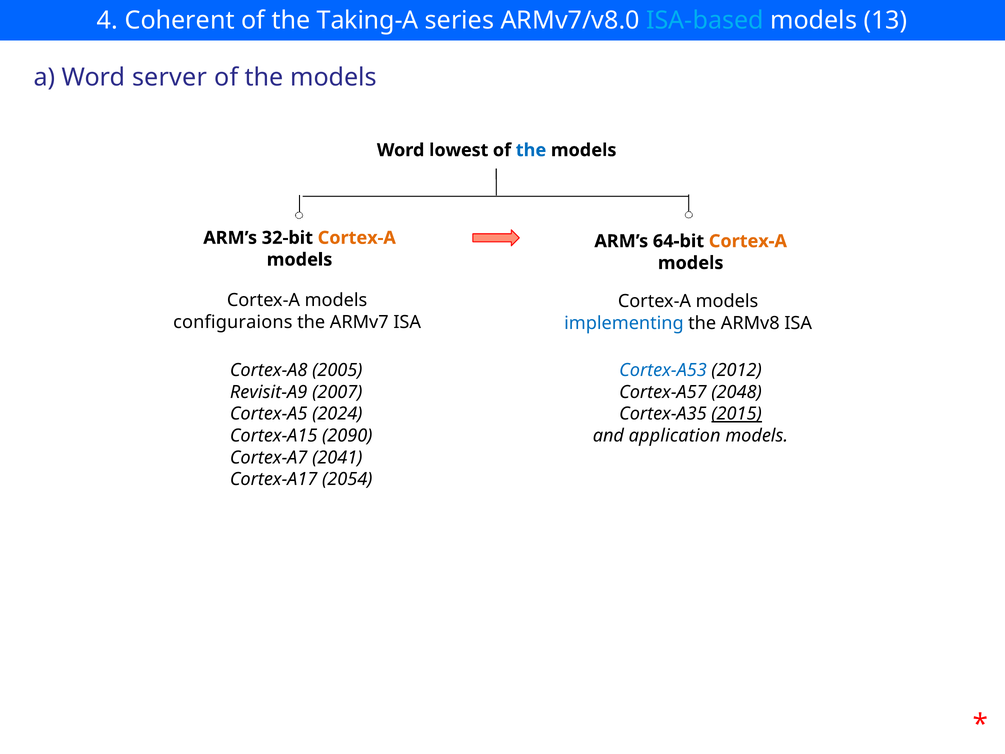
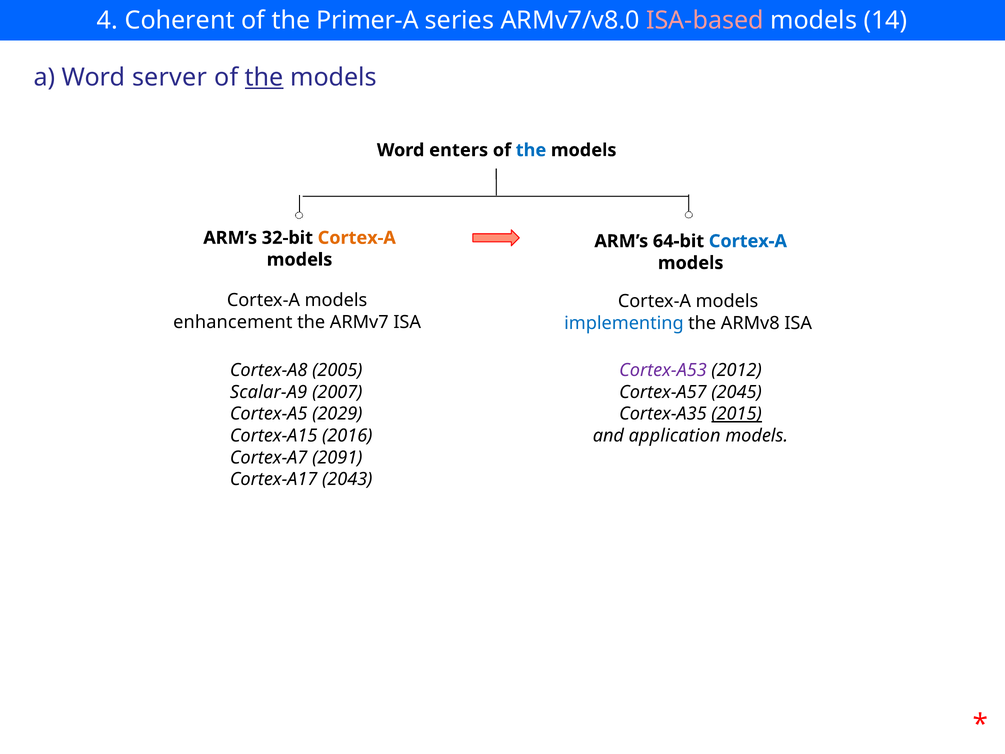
Taking-A: Taking-A -> Primer-A
ISA-based colour: light blue -> pink
13: 13 -> 14
the at (264, 77) underline: none -> present
lowest: lowest -> enters
Cortex-A at (748, 241) colour: orange -> blue
configuraions: configuraions -> enhancement
Cortex-A53 colour: blue -> purple
Revisit-A9: Revisit-A9 -> Scalar-A9
2048: 2048 -> 2045
2024: 2024 -> 2029
2090: 2090 -> 2016
2041: 2041 -> 2091
2054: 2054 -> 2043
